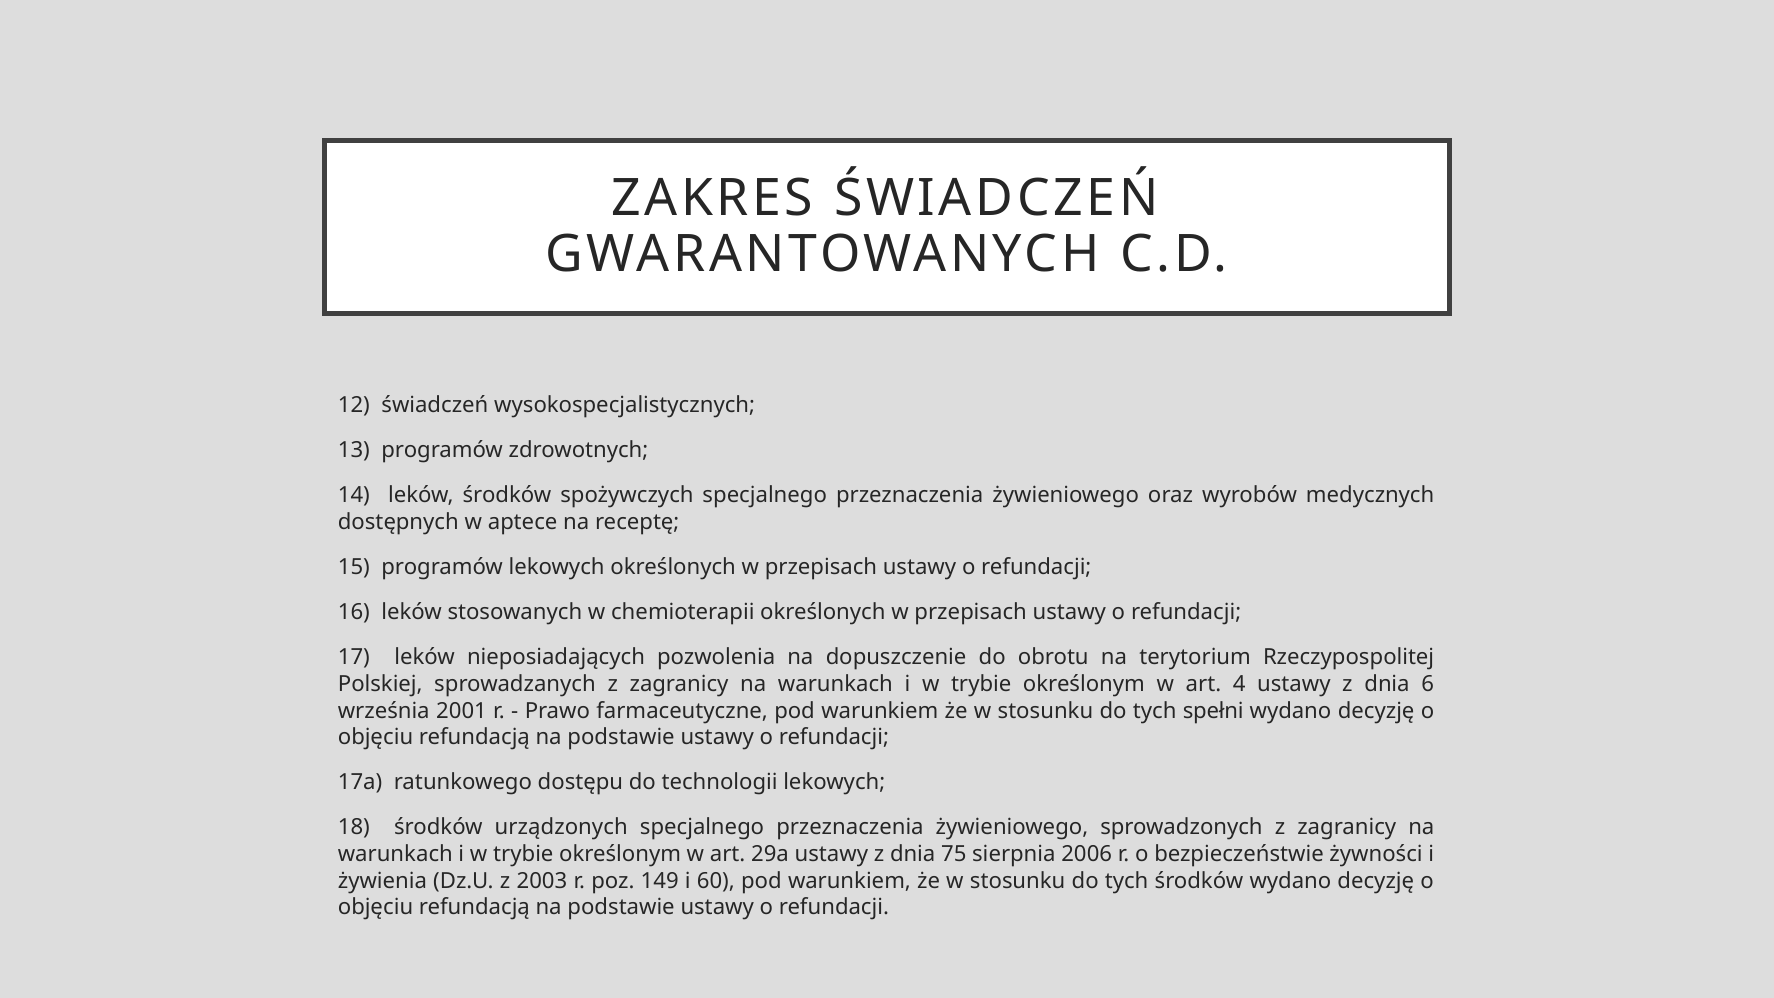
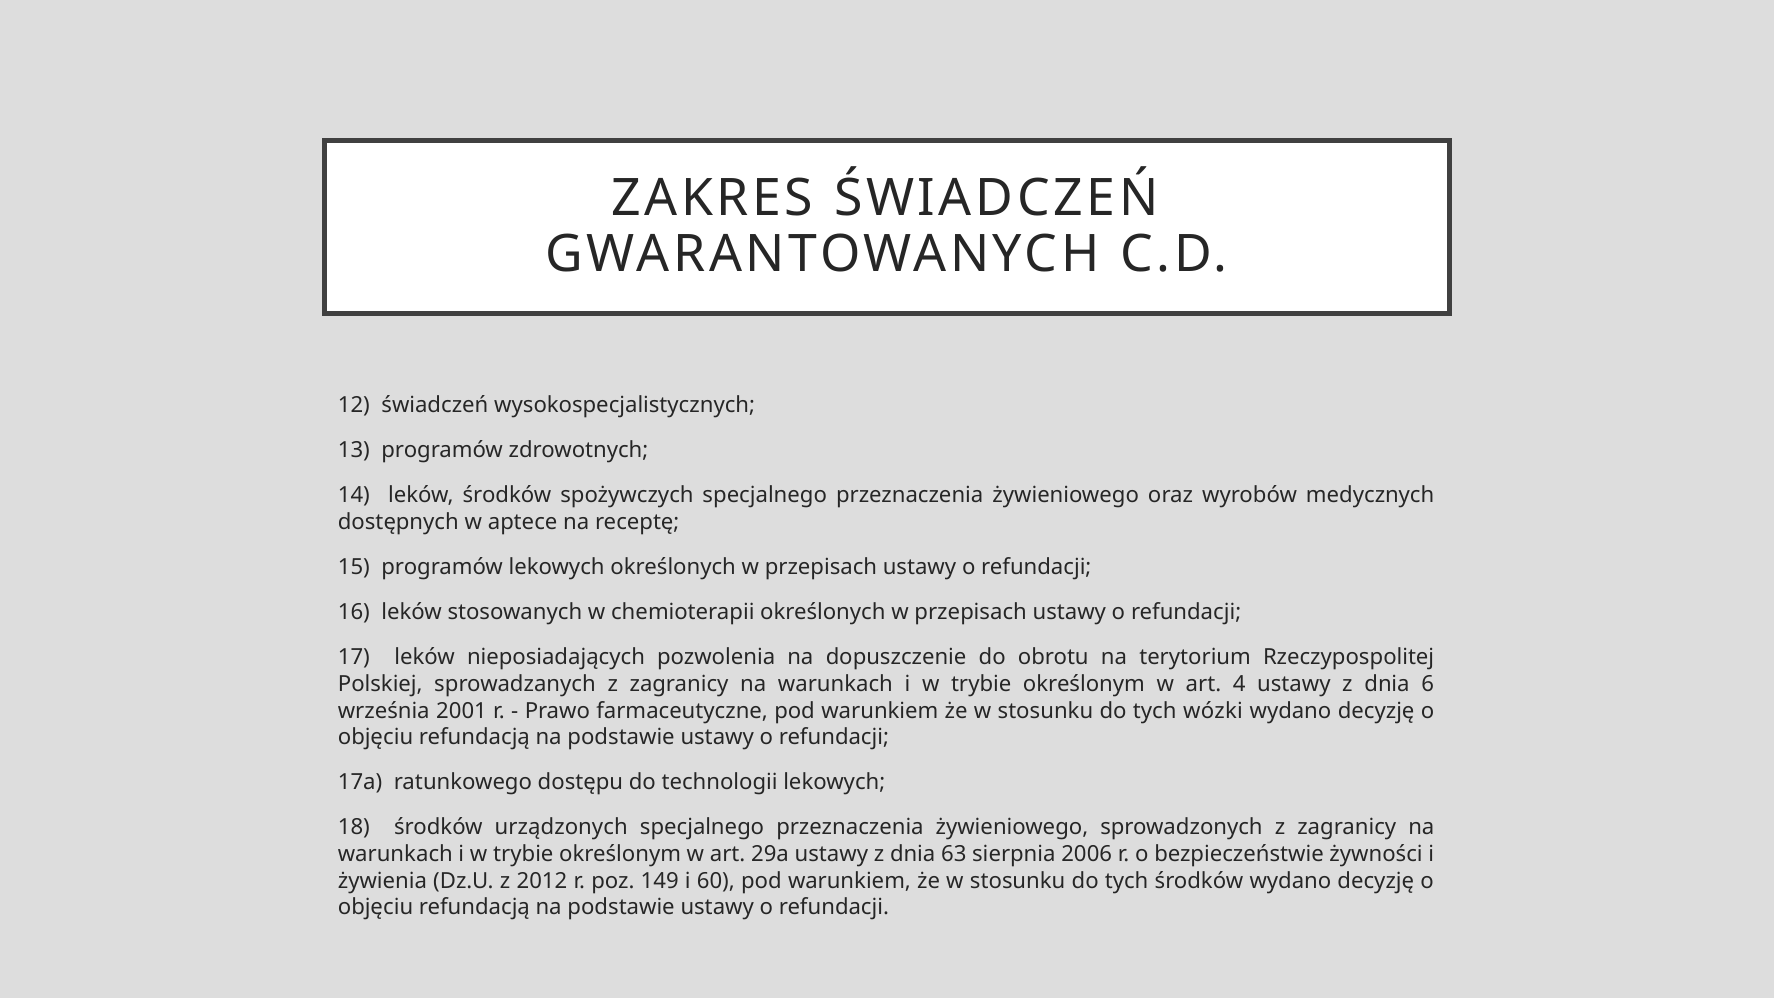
spełni: spełni -> wózki
75: 75 -> 63
2003: 2003 -> 2012
